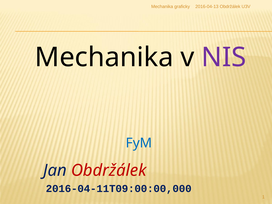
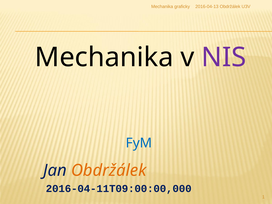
Obdržálek at (109, 171) colour: red -> orange
